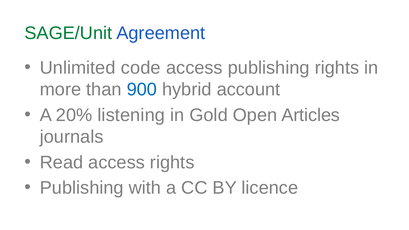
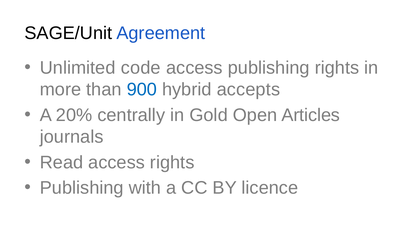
SAGE/Unit colour: green -> black
account: account -> accepts
listening: listening -> centrally
